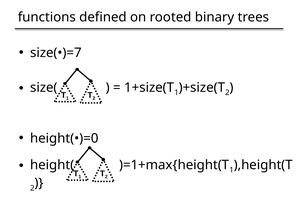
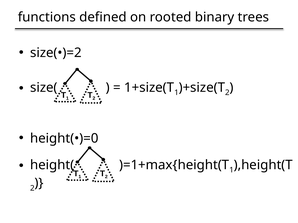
size(•)=7: size(•)=7 -> size(•)=2
